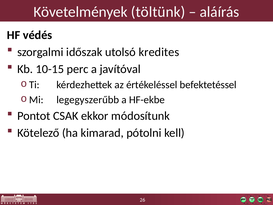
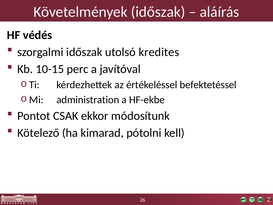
Követelmények töltünk: töltünk -> időszak
legegyszerűbb: legegyszerűbb -> administration
